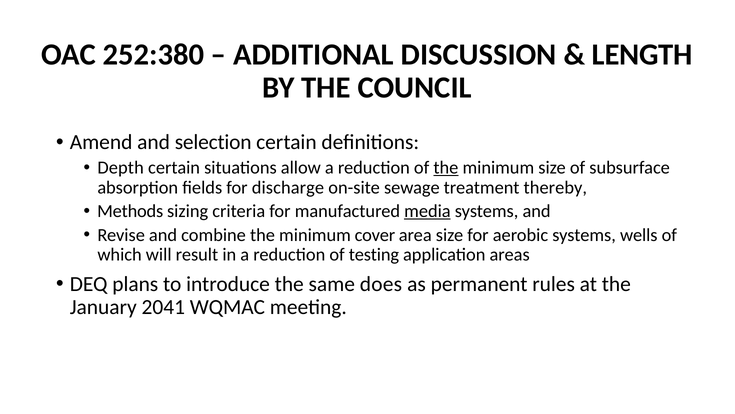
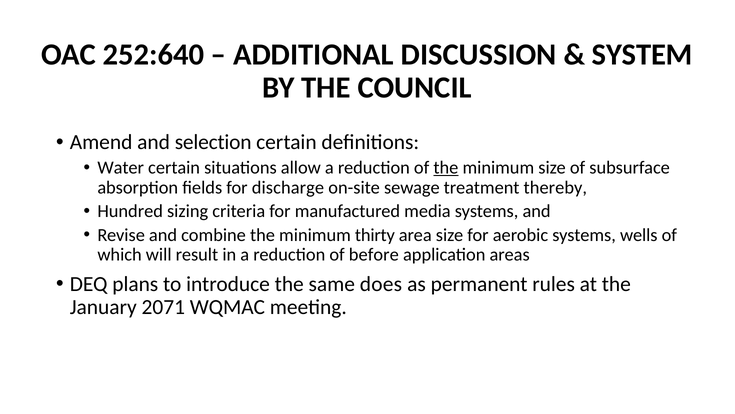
252:380: 252:380 -> 252:640
LENGTH: LENGTH -> SYSTEM
Depth: Depth -> Water
Methods: Methods -> Hundred
media underline: present -> none
cover: cover -> thirty
testing: testing -> before
2041: 2041 -> 2071
